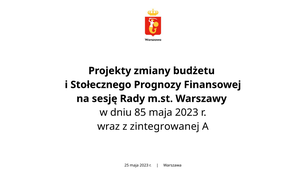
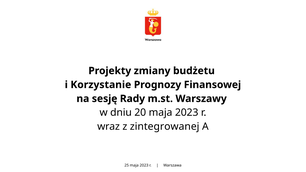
Stołecznego: Stołecznego -> Korzystanie
85: 85 -> 20
